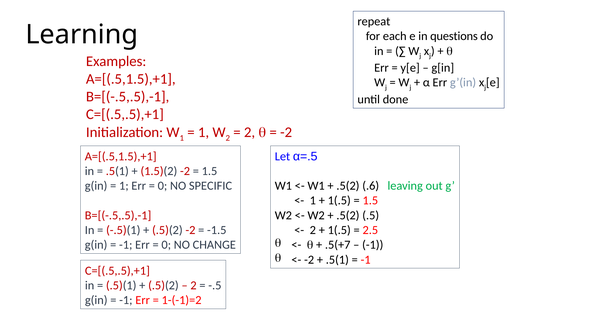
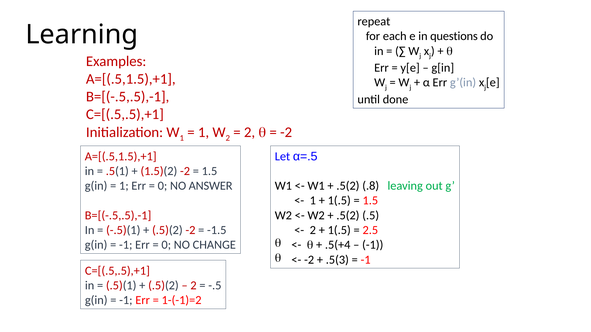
SPECIFIC: SPECIFIC -> ANSWER
.6: .6 -> .8
.5(+7: .5(+7 -> .5(+4
.5(1 at (337, 260): .5(1 -> .5(3
